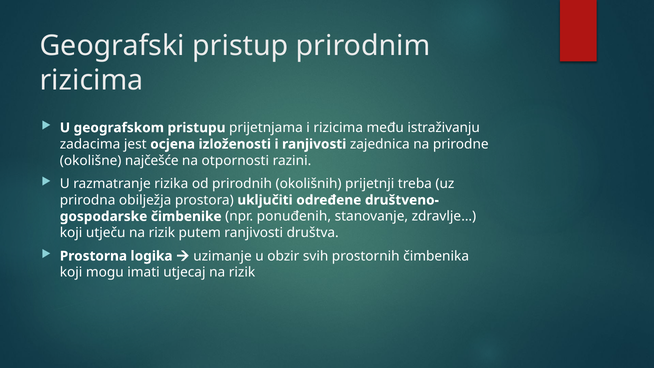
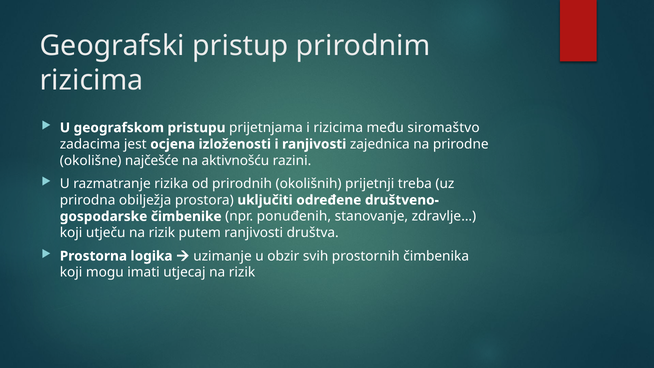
istraživanju: istraživanju -> siromaštvo
otpornosti: otpornosti -> aktivnošću
